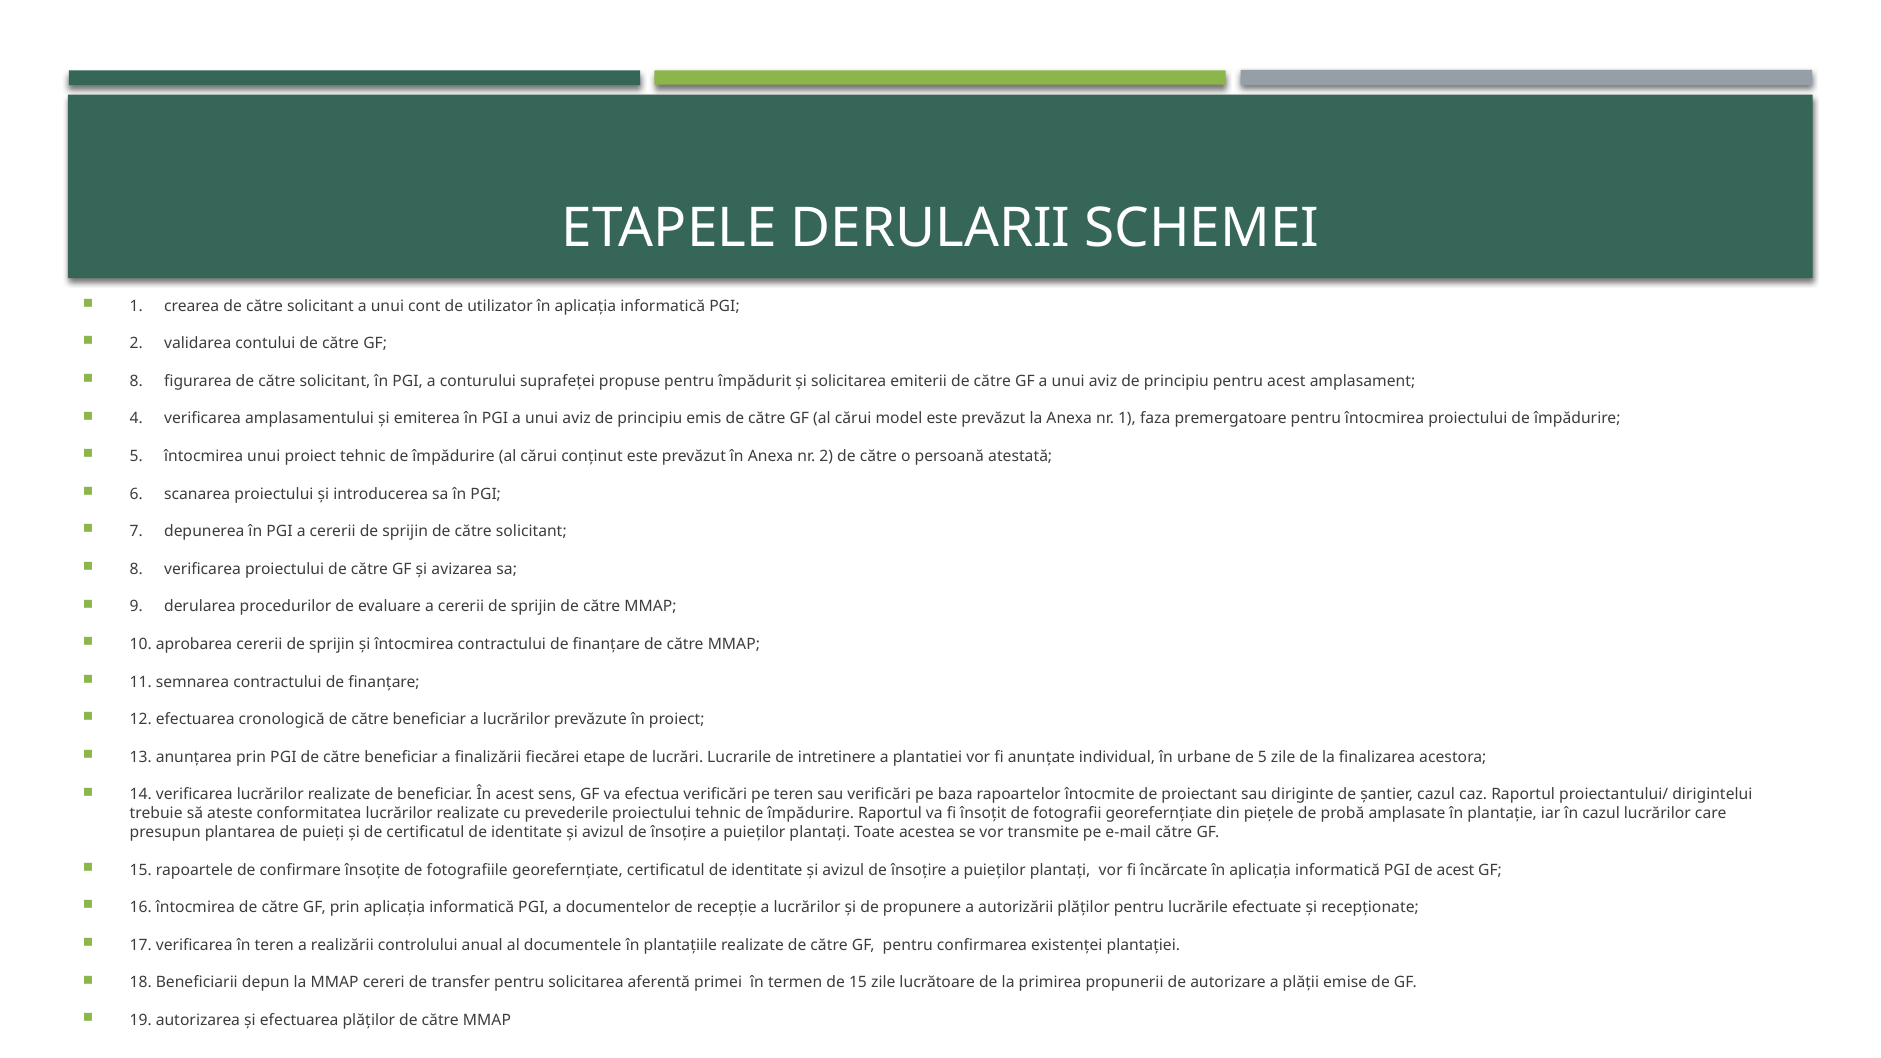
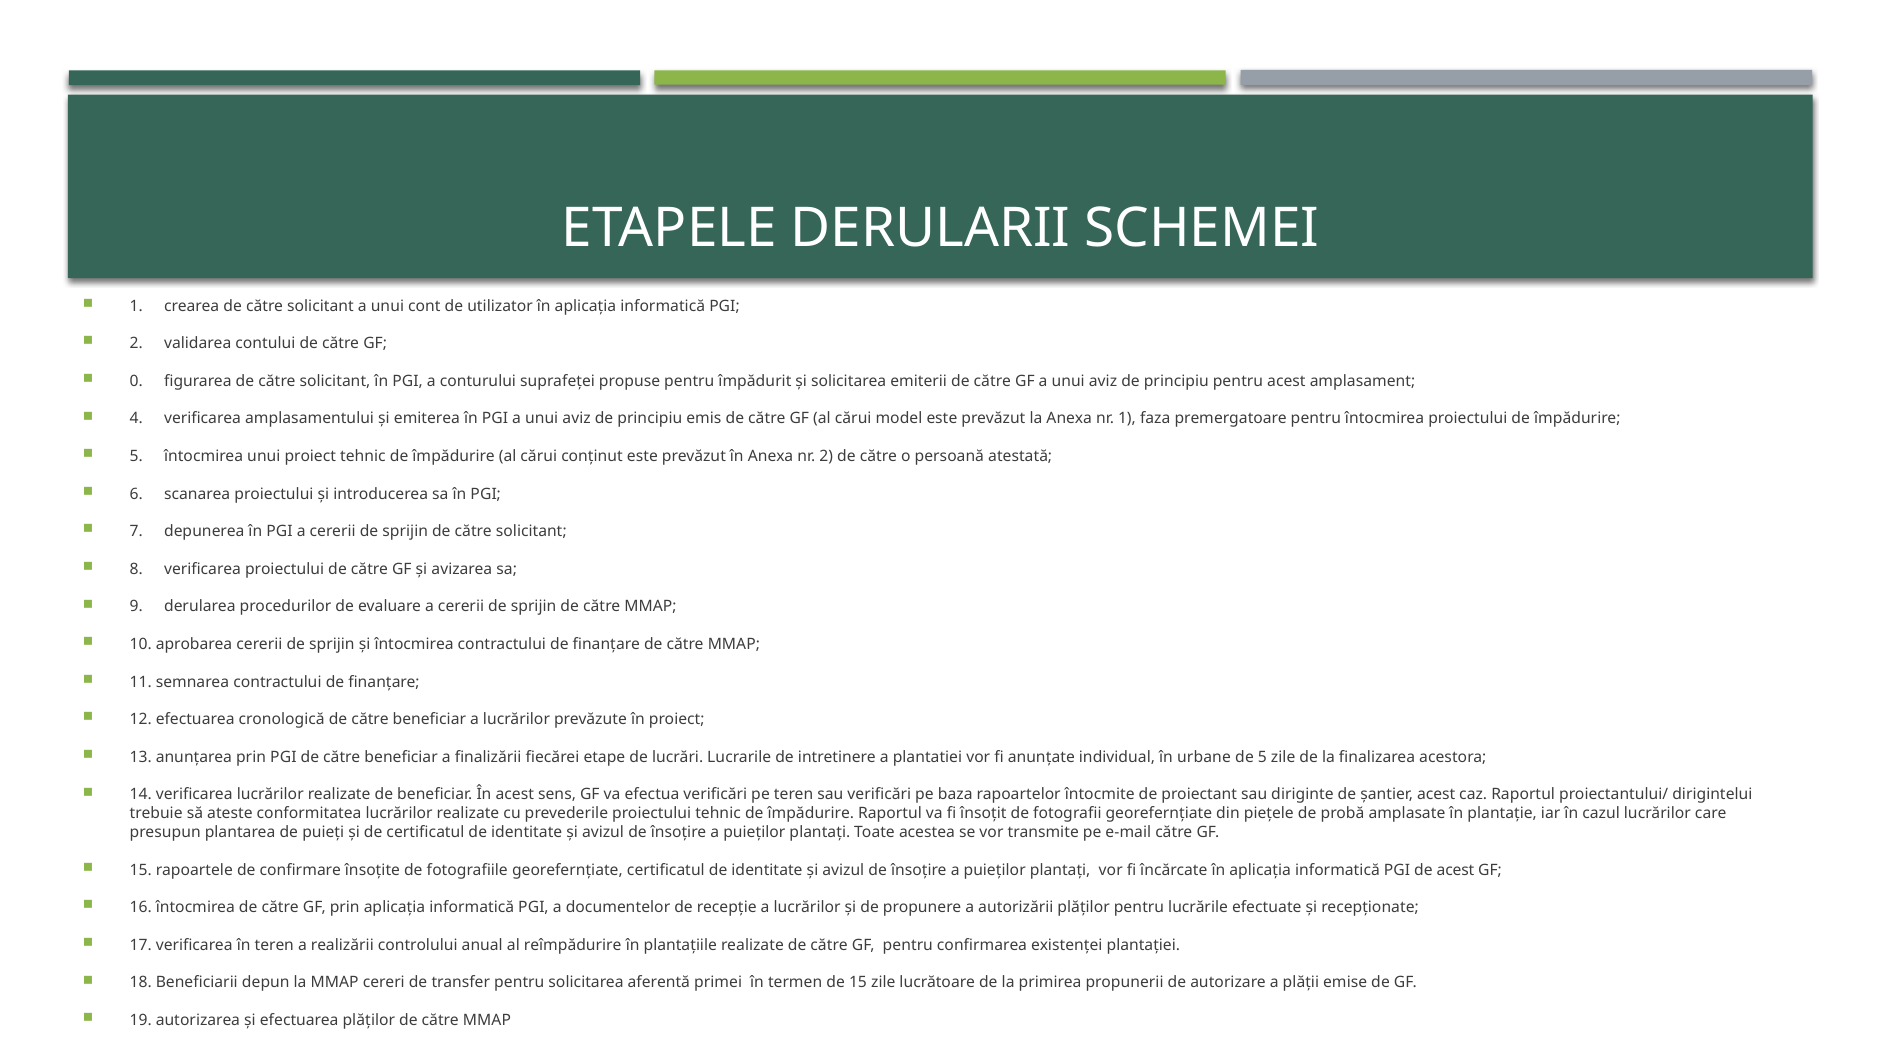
8 at (136, 381): 8 -> 0
șantier cazul: cazul -> acest
documentele: documentele -> reîmpădurire
